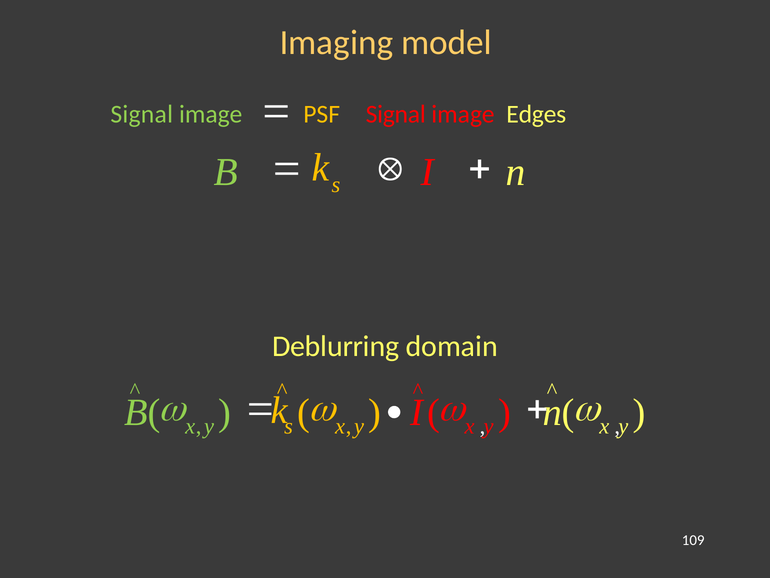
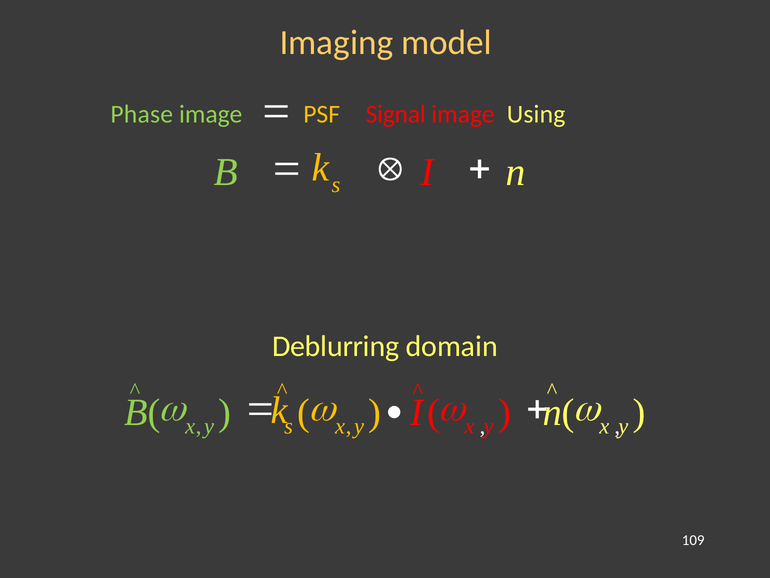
Signal at (142, 114): Signal -> Phase
Edges: Edges -> Using
